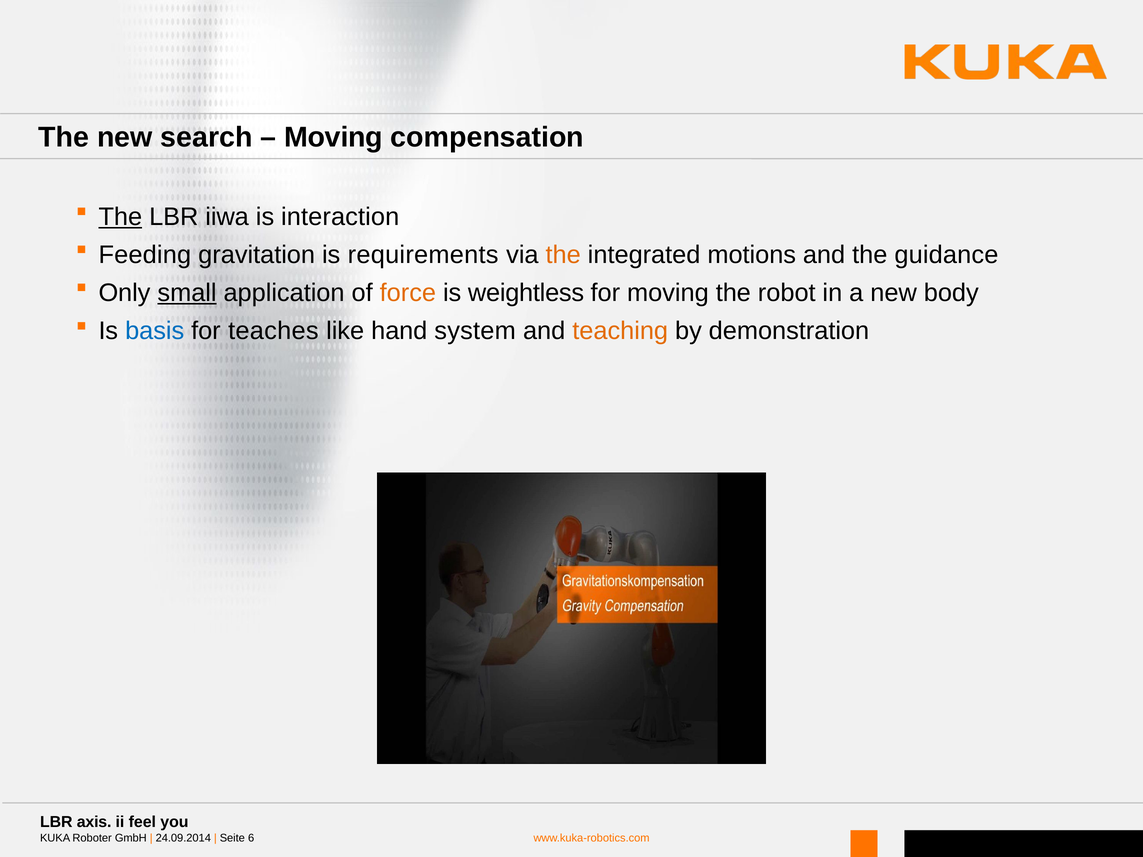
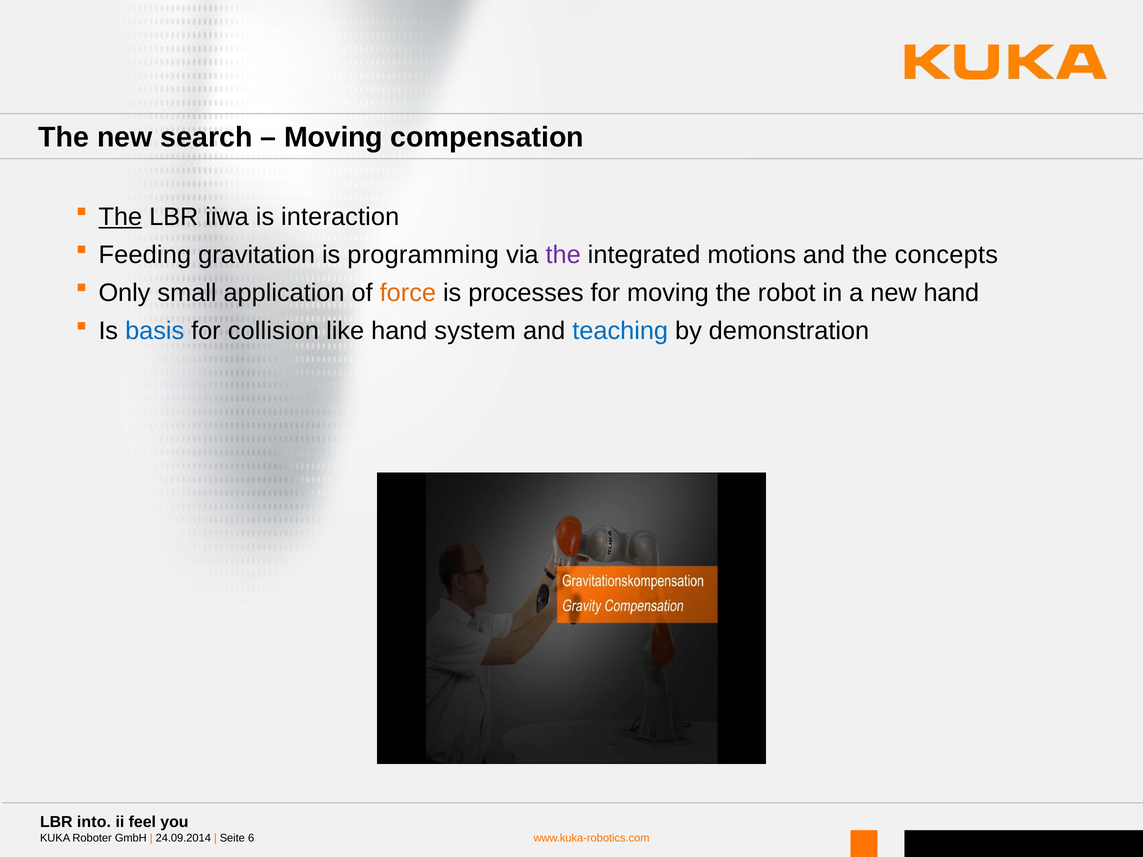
requirements: requirements -> programming
the at (563, 255) colour: orange -> purple
guidance: guidance -> concepts
small underline: present -> none
weightless: weightless -> processes
new body: body -> hand
teaches: teaches -> collision
teaching colour: orange -> blue
axis: axis -> into
